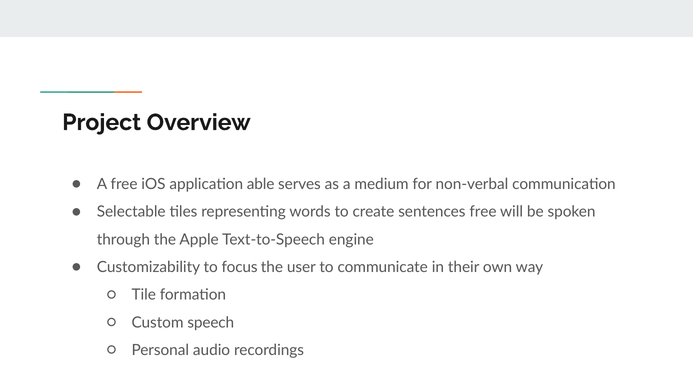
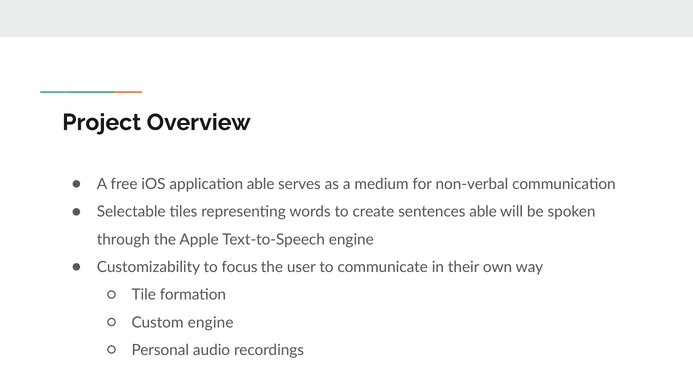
sentences free: free -> able
Custom speech: speech -> engine
